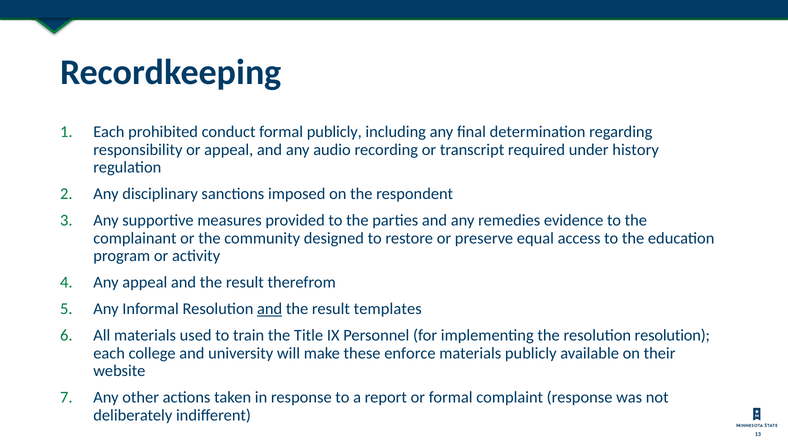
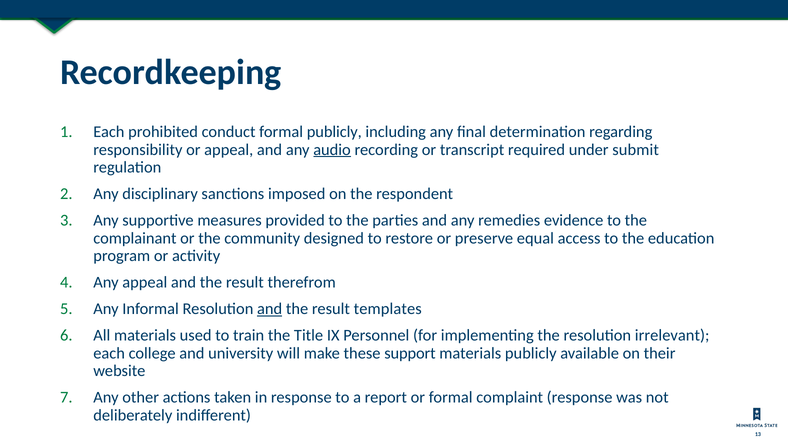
audio underline: none -> present
history: history -> submit
resolution resolution: resolution -> irrelevant
enforce: enforce -> support
